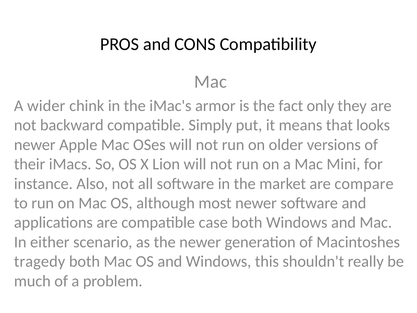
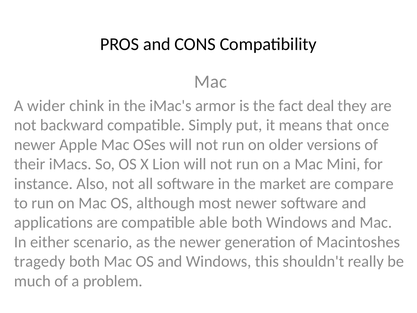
only: only -> deal
looks: looks -> once
case: case -> able
